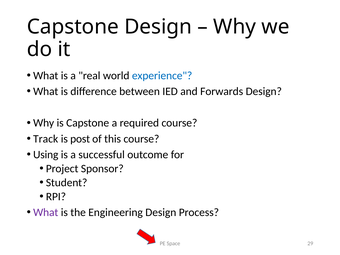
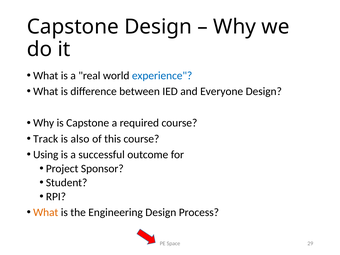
Forwards: Forwards -> Everyone
post: post -> also
What at (46, 212) colour: purple -> orange
